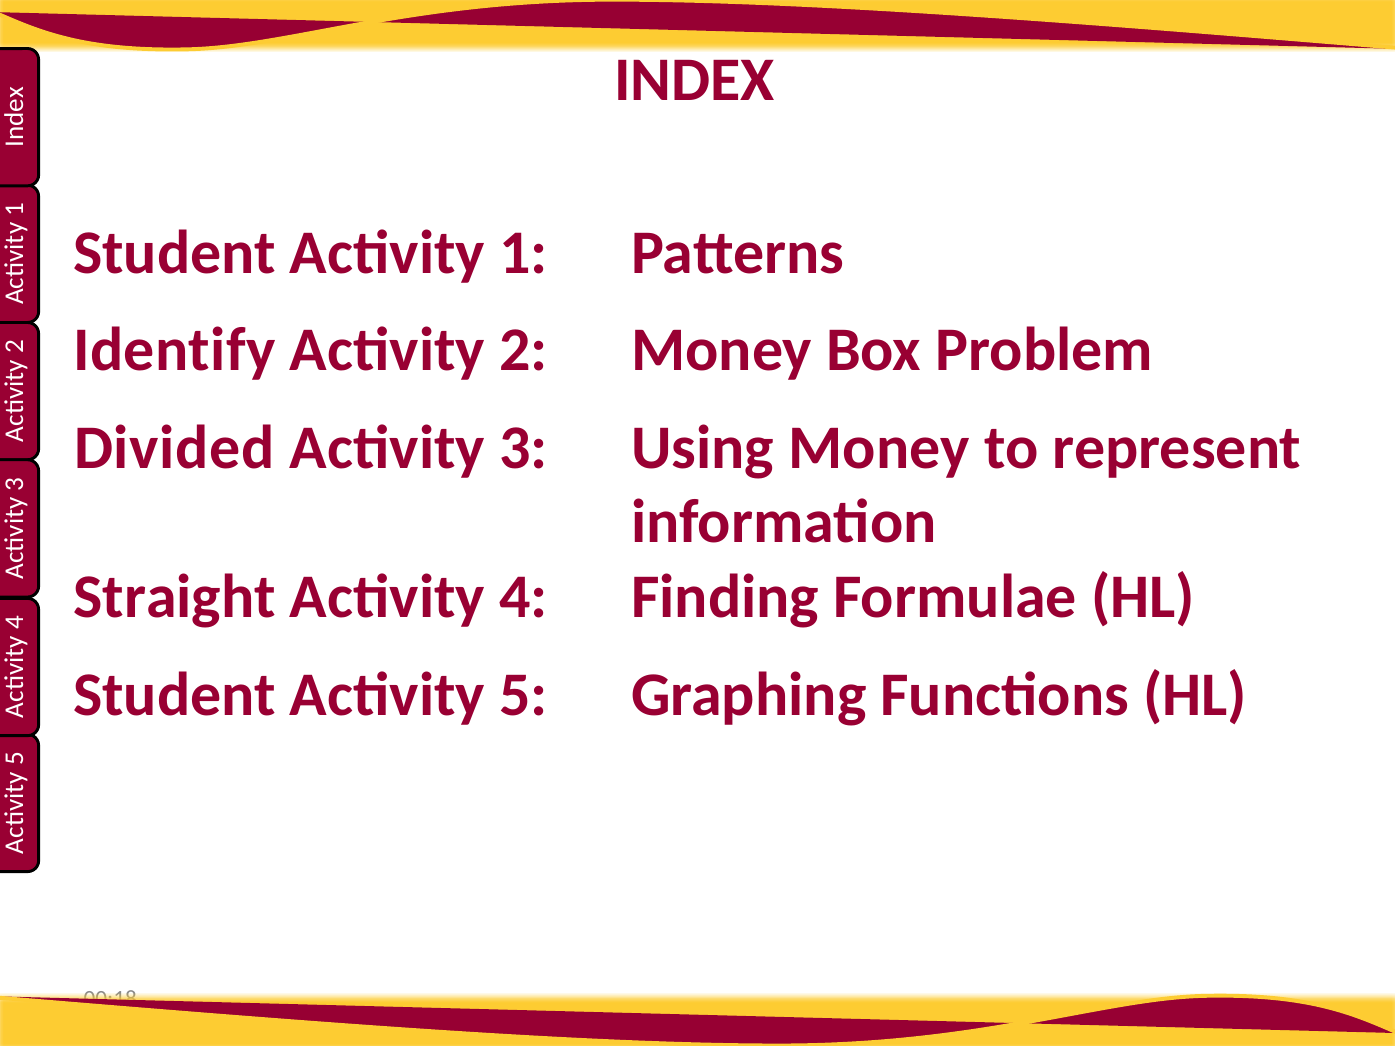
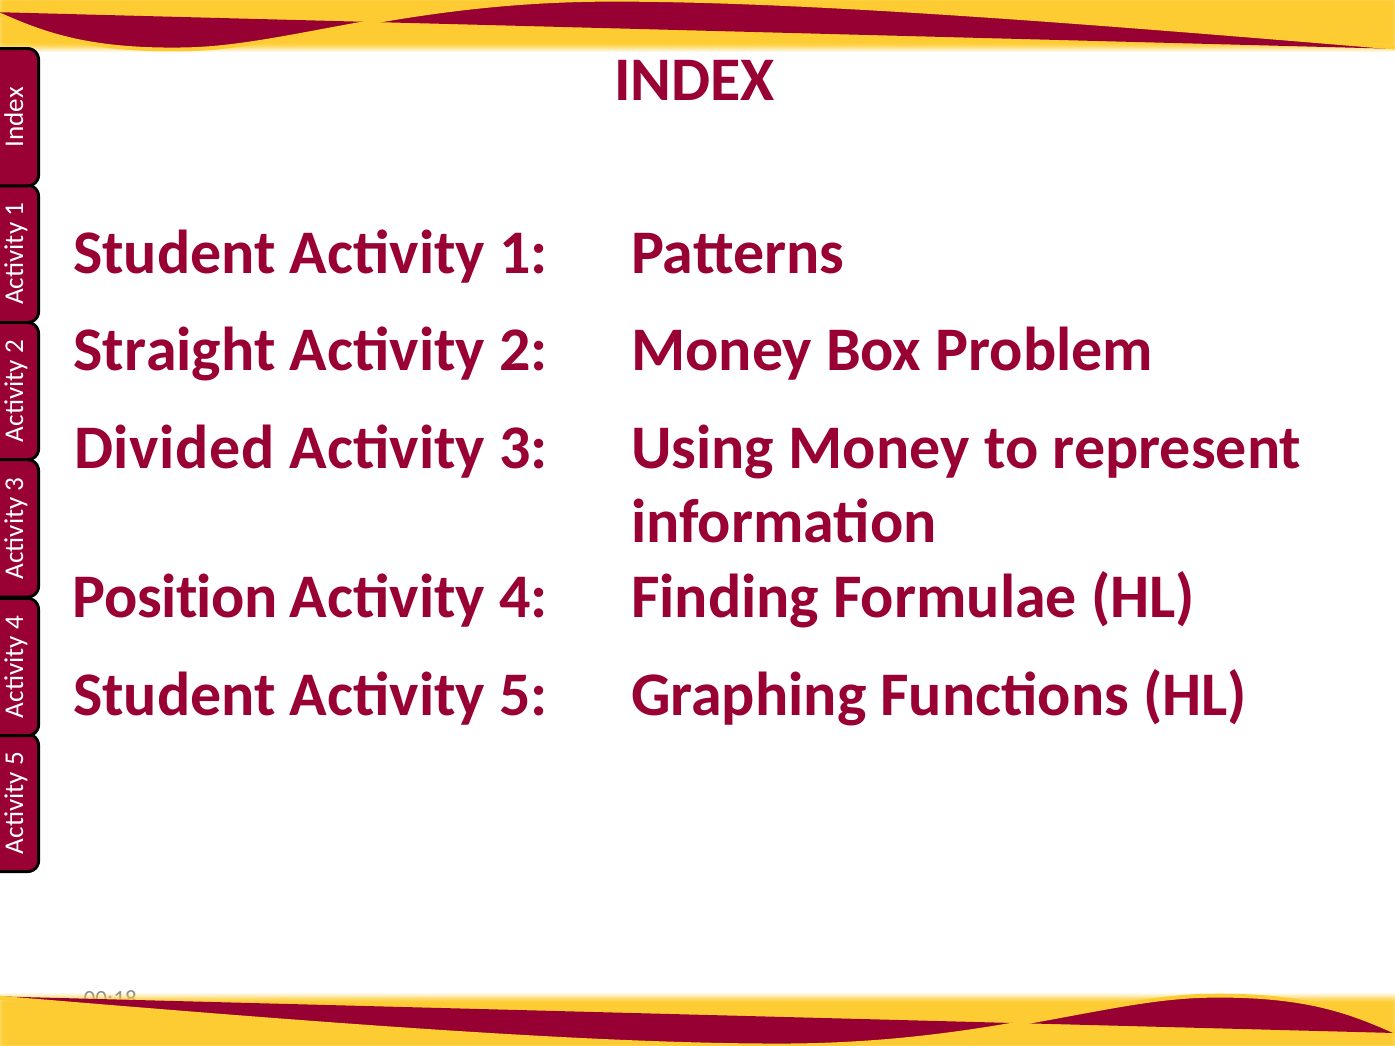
Identify: Identify -> Straight
Straight: Straight -> Position
